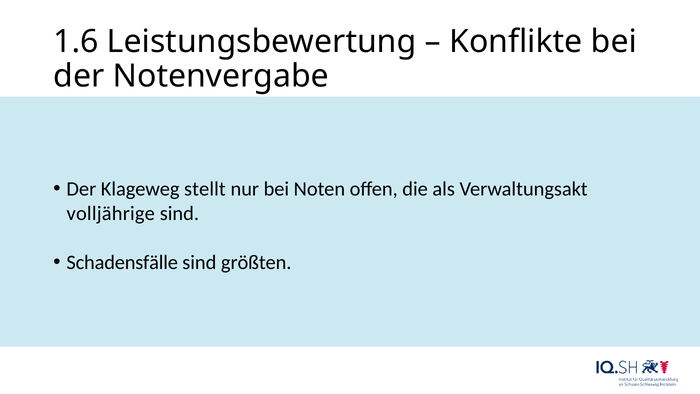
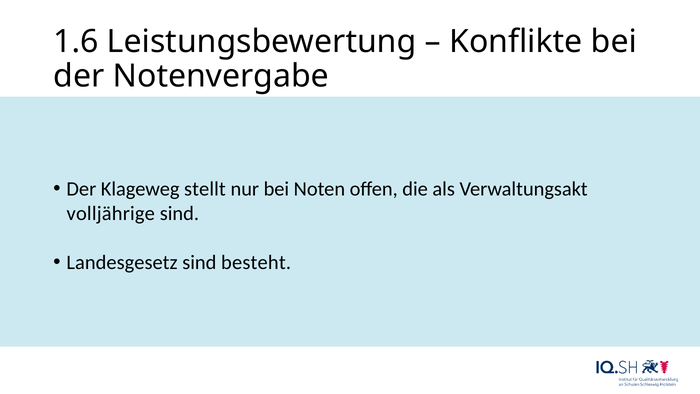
Schadensfälle: Schadensfälle -> Landesgesetz
größten: größten -> besteht
